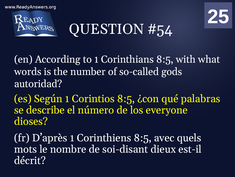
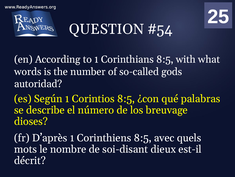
everyone: everyone -> breuvage
